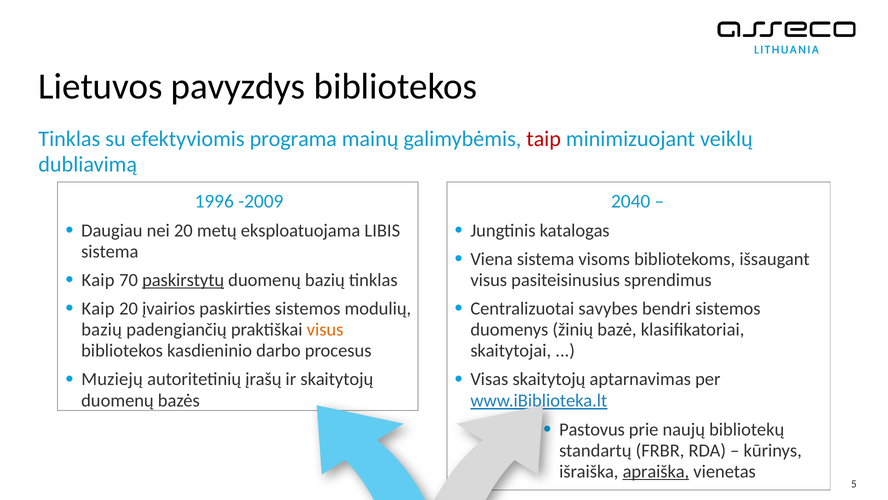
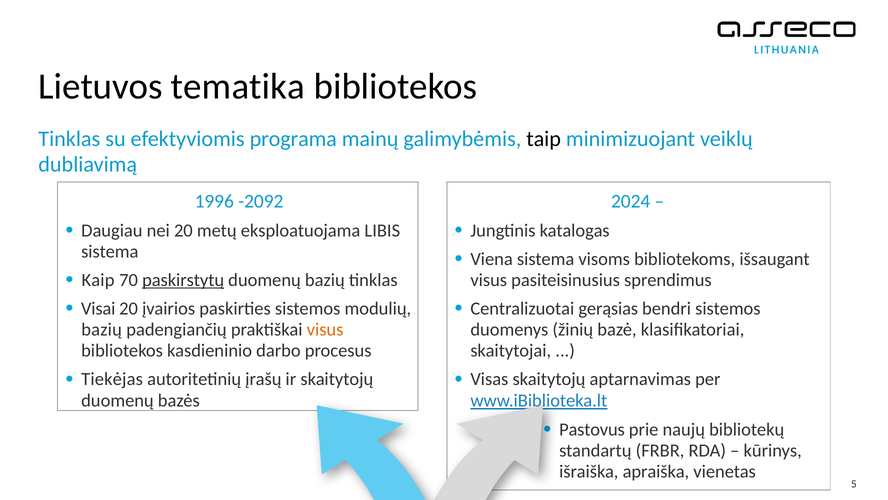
pavyzdys: pavyzdys -> tematika
taip colour: red -> black
-2009: -2009 -> -2092
2040: 2040 -> 2024
Kaip at (98, 308): Kaip -> Visai
savybes: savybes -> gerąsias
Muziejų: Muziejų -> Tiekėjas
apraiška underline: present -> none
